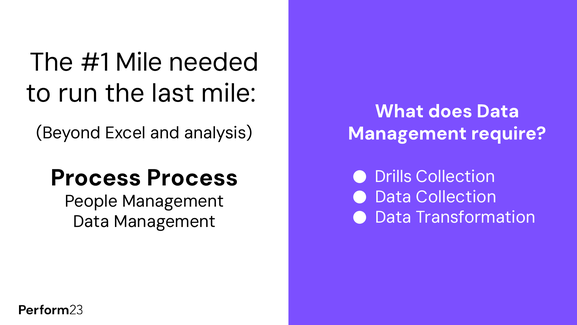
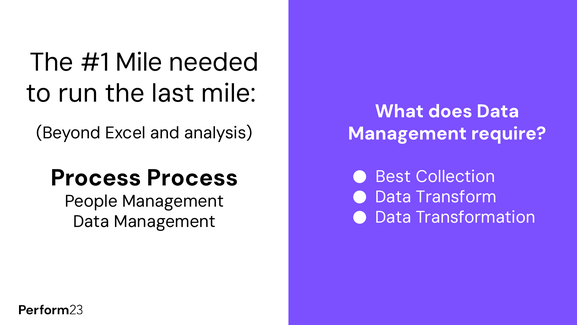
Drills: Drills -> Best
Data Collection: Collection -> Transform
